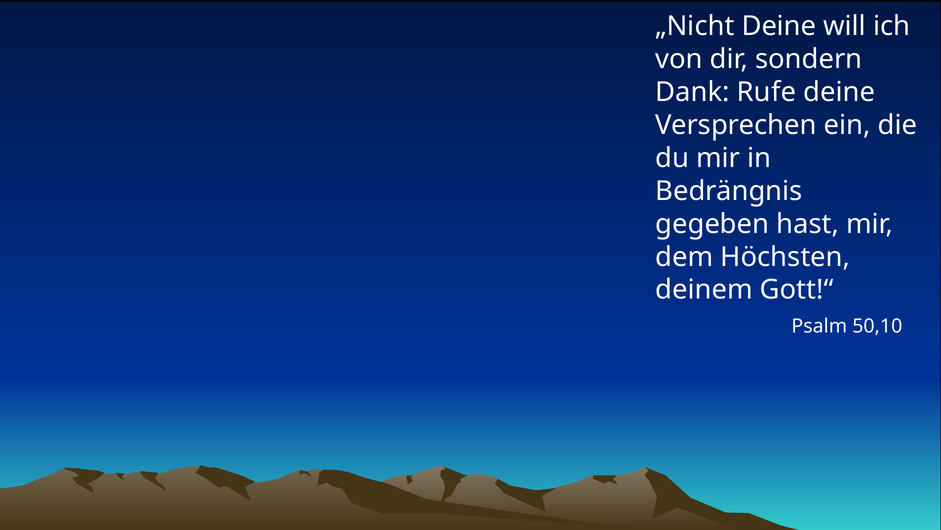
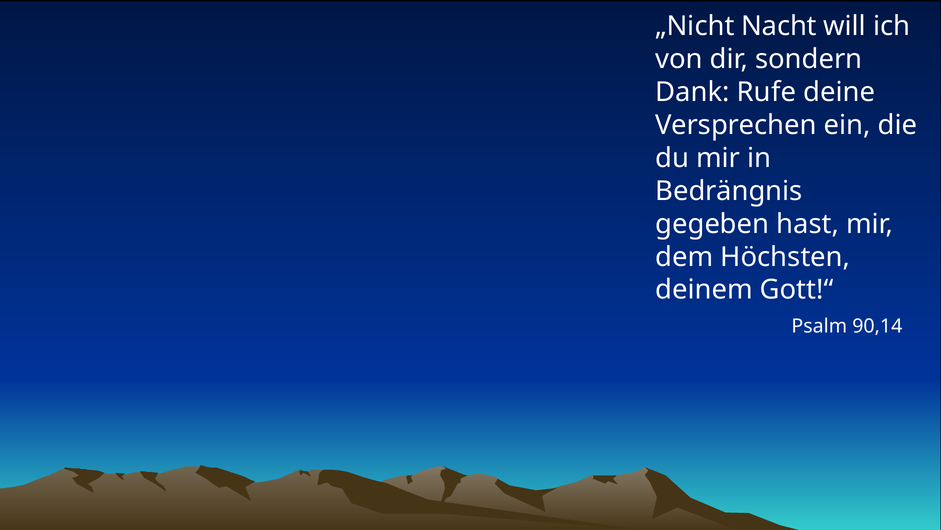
„Nicht Deine: Deine -> Nacht
50,10: 50,10 -> 90,14
